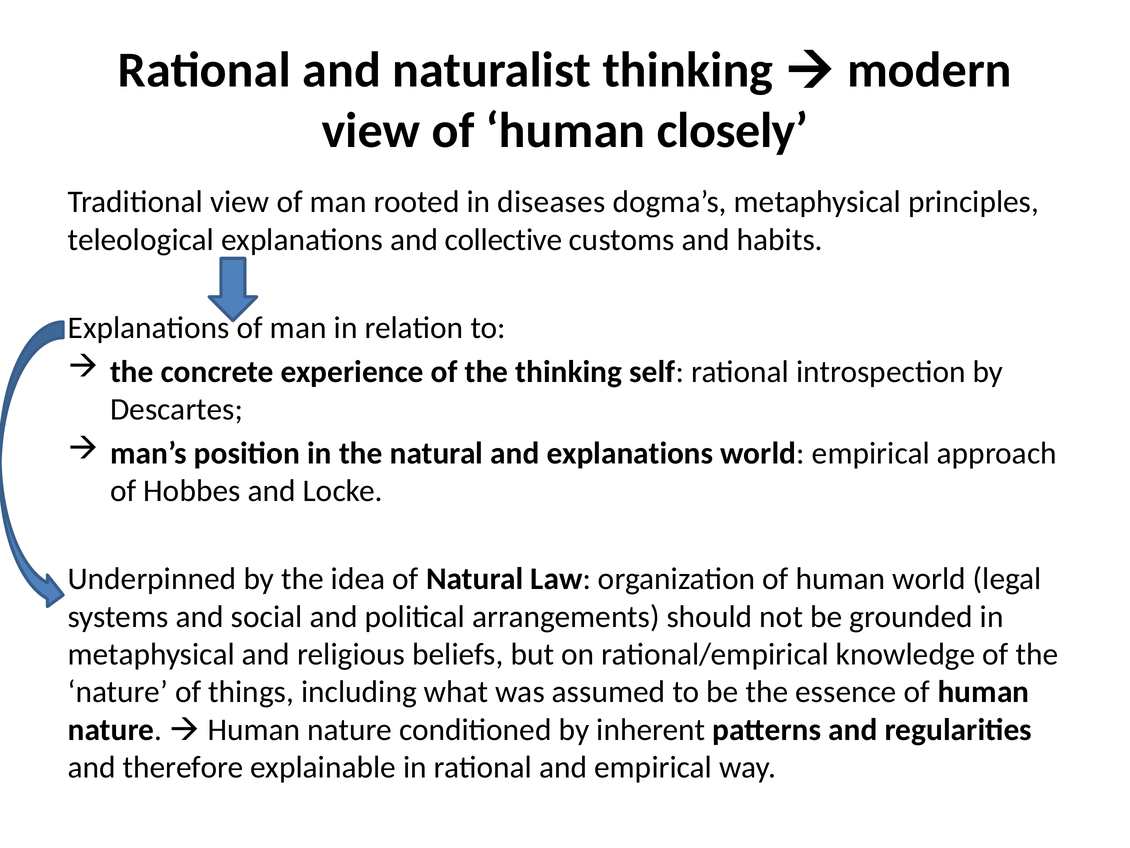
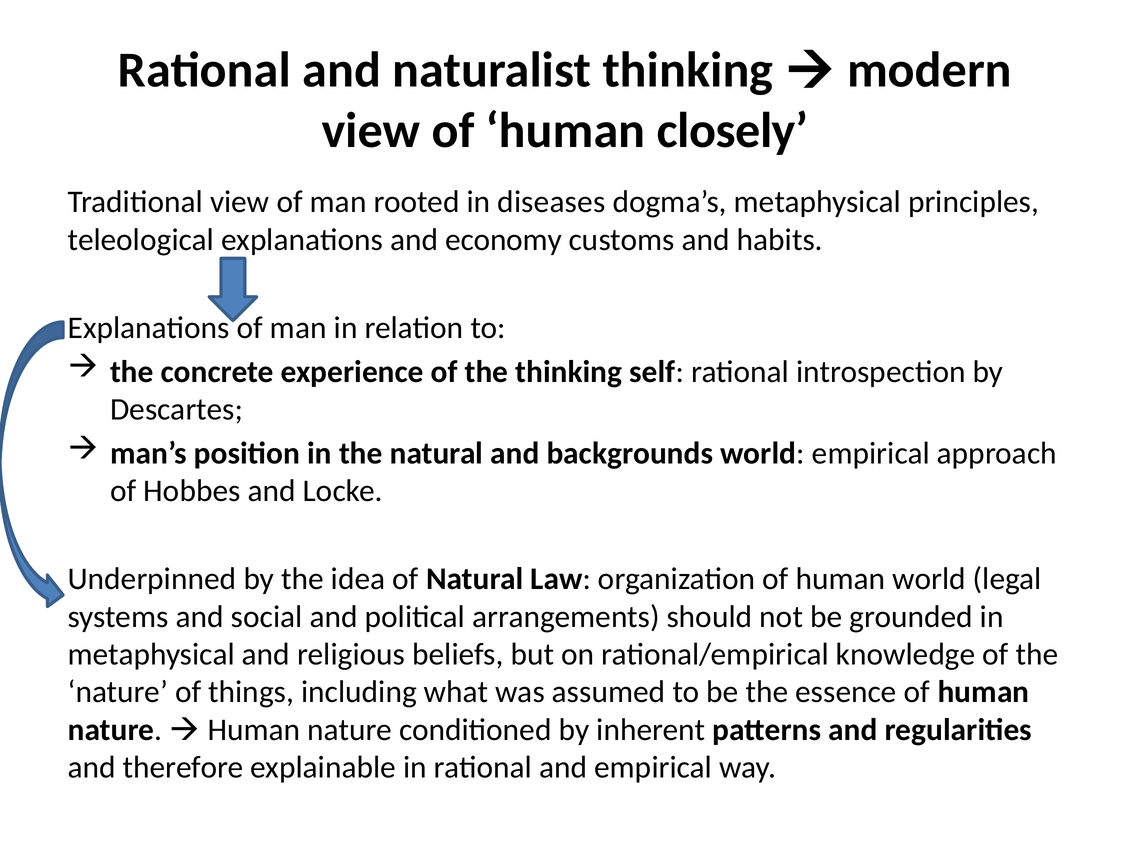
collective: collective -> economy
and explanations: explanations -> backgrounds
